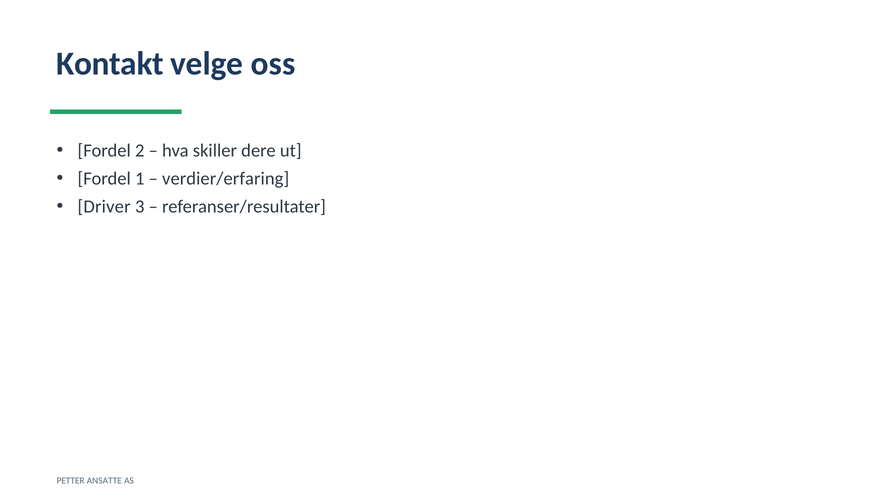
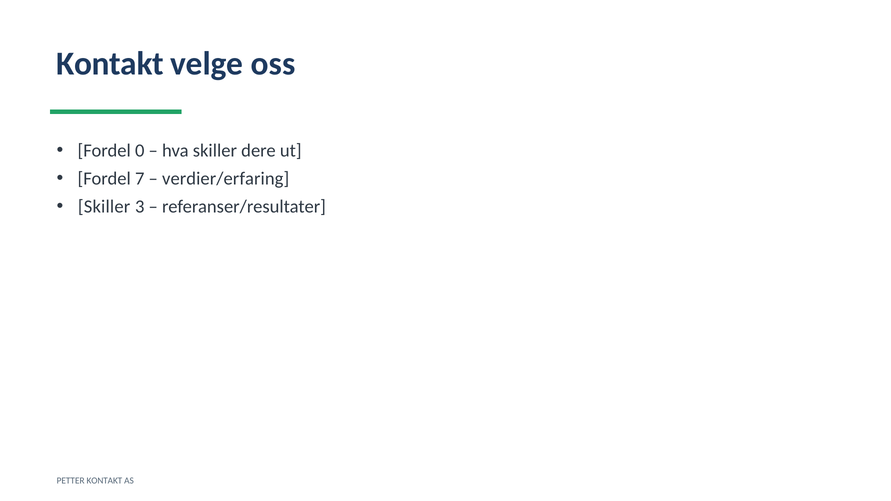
2: 2 -> 0
1: 1 -> 7
Driver at (104, 207): Driver -> Skiller
PETTER ANSATTE: ANSATTE -> KONTAKT
